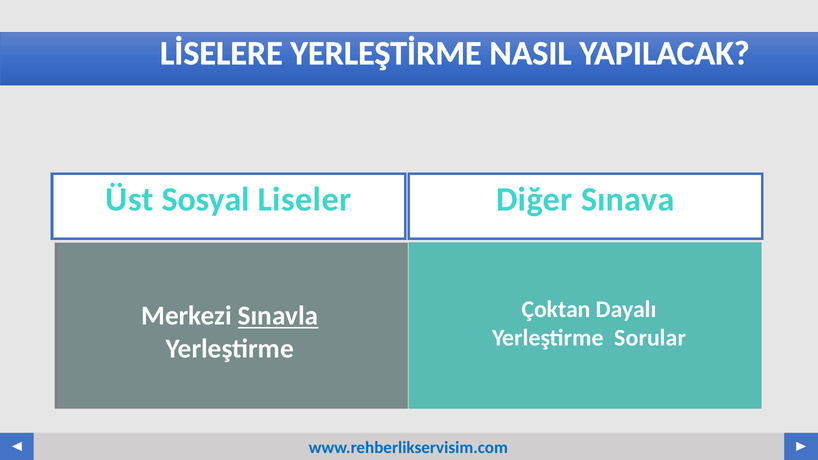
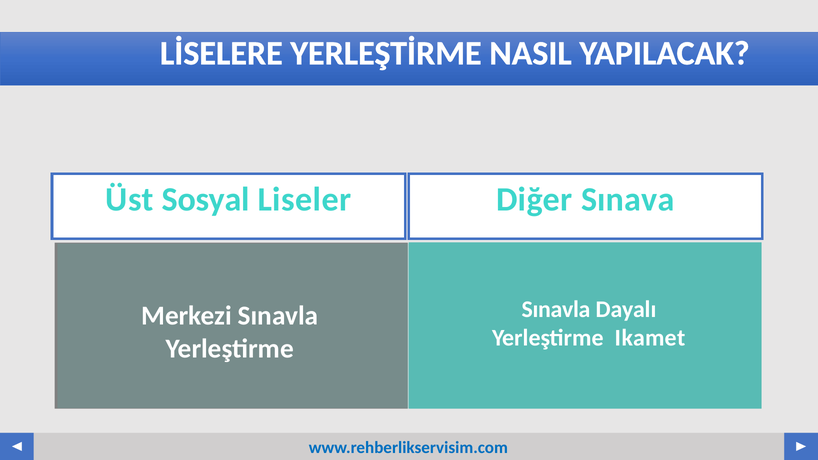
Çoktan at (556, 309): Çoktan -> Sınavla
Sınavla at (278, 316) underline: present -> none
Sorular: Sorular -> Ikamet
